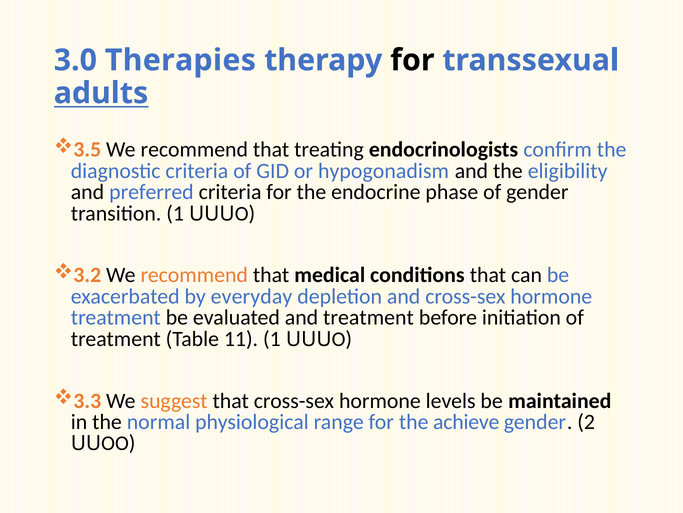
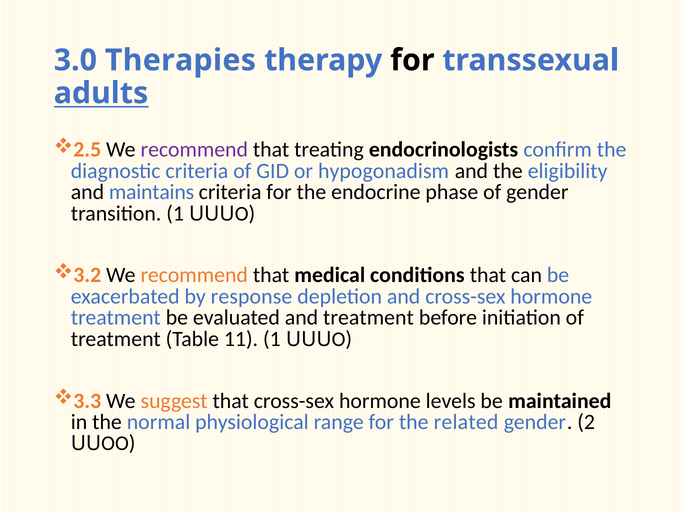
3.5: 3.5 -> 2.5
recommend at (194, 150) colour: black -> purple
preferred: preferred -> maintains
everyday: everyday -> response
achieve: achieve -> related
